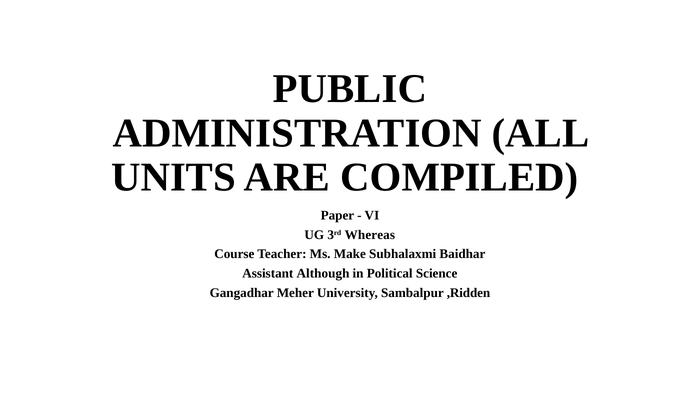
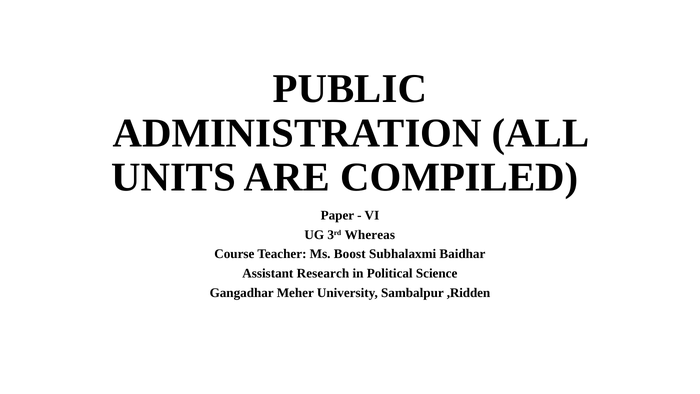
Make: Make -> Boost
Although: Although -> Research
